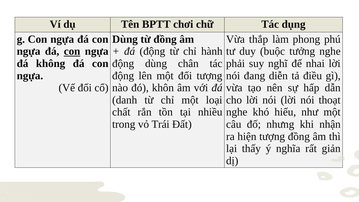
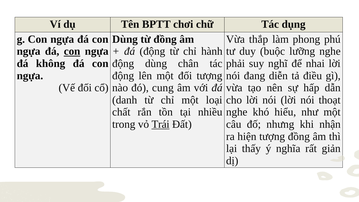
tưởng: tưởng -> lưỡng
khôn: khôn -> cung
Trái underline: none -> present
